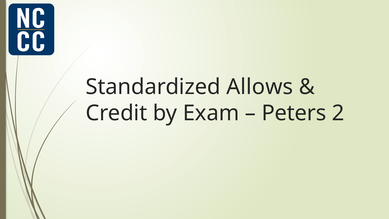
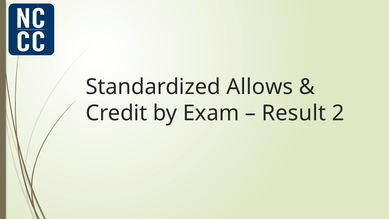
Peters: Peters -> Result
